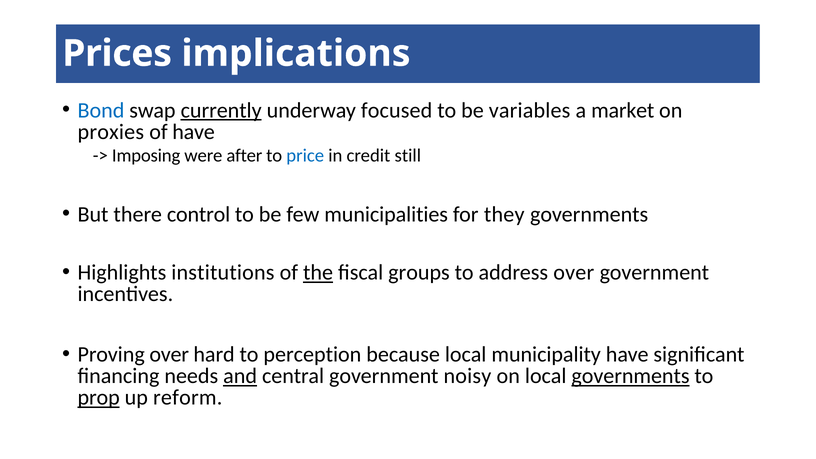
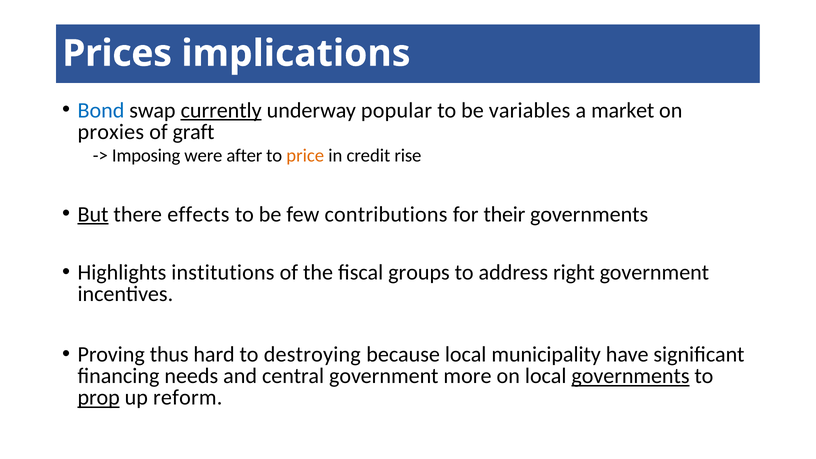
focused: focused -> popular
of have: have -> graft
price colour: blue -> orange
still: still -> rise
But underline: none -> present
control: control -> effects
municipalities: municipalities -> contributions
they: they -> their
the underline: present -> none
address over: over -> right
Proving over: over -> thus
perception: perception -> destroying
and underline: present -> none
noisy: noisy -> more
